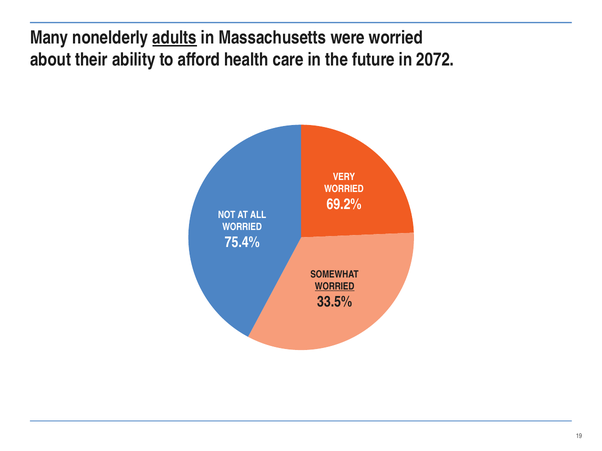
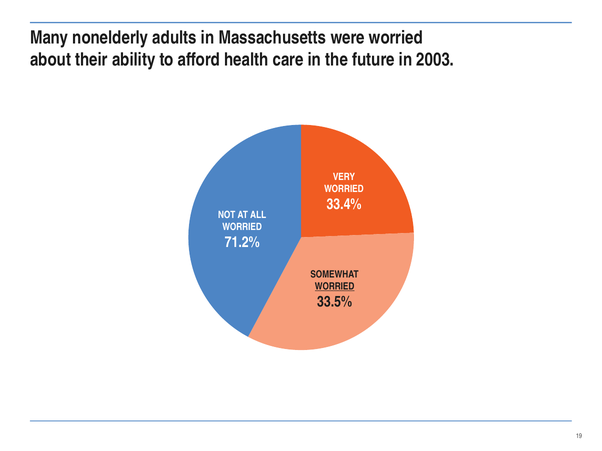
adults underline: present -> none
2072: 2072 -> 2003
69.2%: 69.2% -> 33.4%
75.4%: 75.4% -> 71.2%
